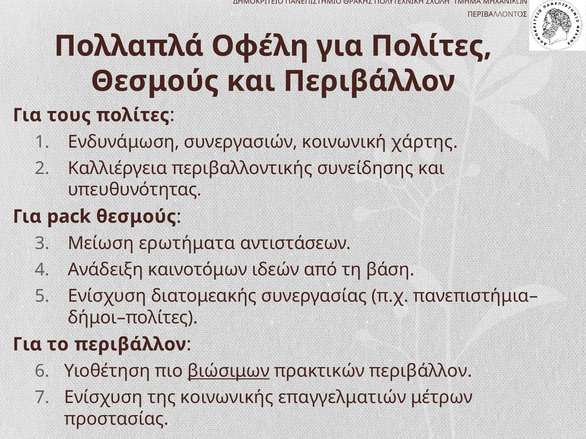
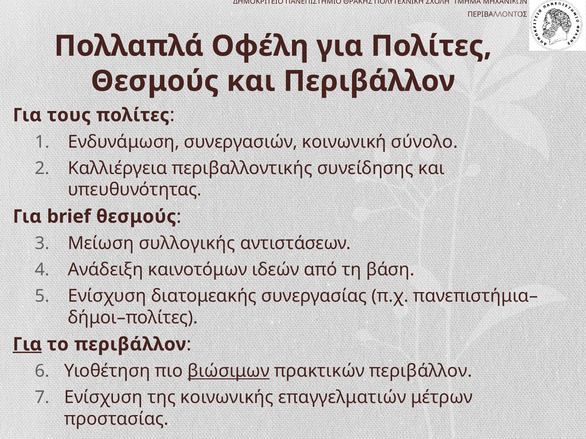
χάρτης: χάρτης -> σύνολο
pack: pack -> brief
ερωτήματα: ερωτήματα -> συλλογικής
Για at (27, 345) underline: none -> present
